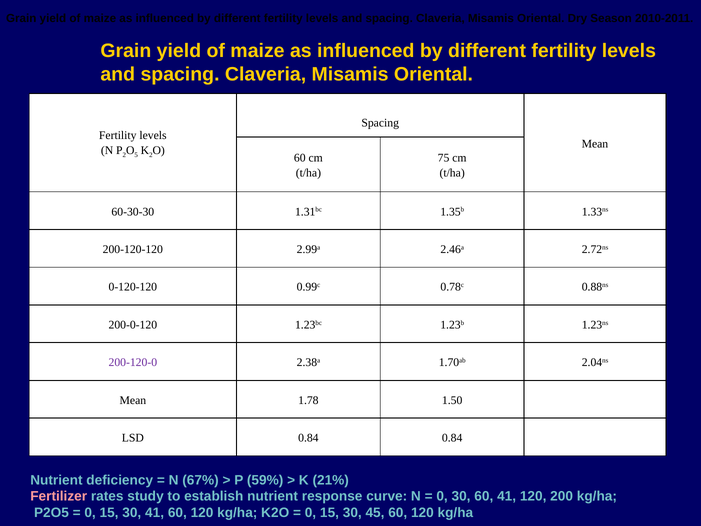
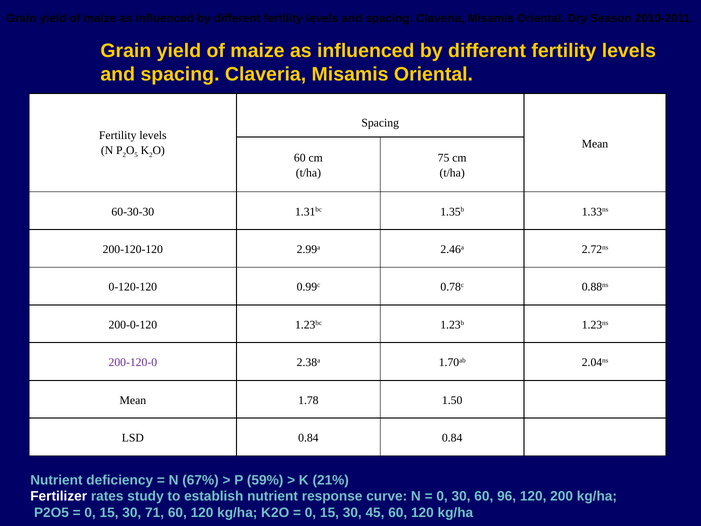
Fertilizer colour: pink -> white
60 41: 41 -> 96
30 41: 41 -> 71
